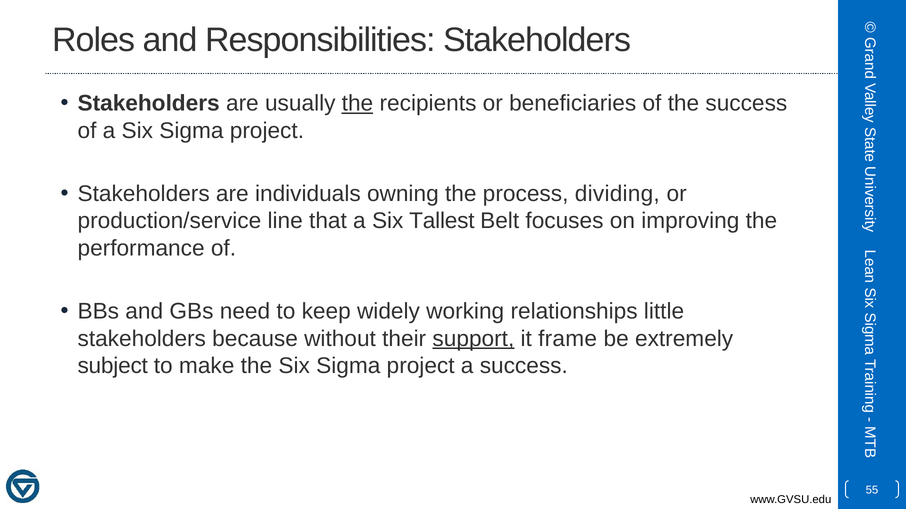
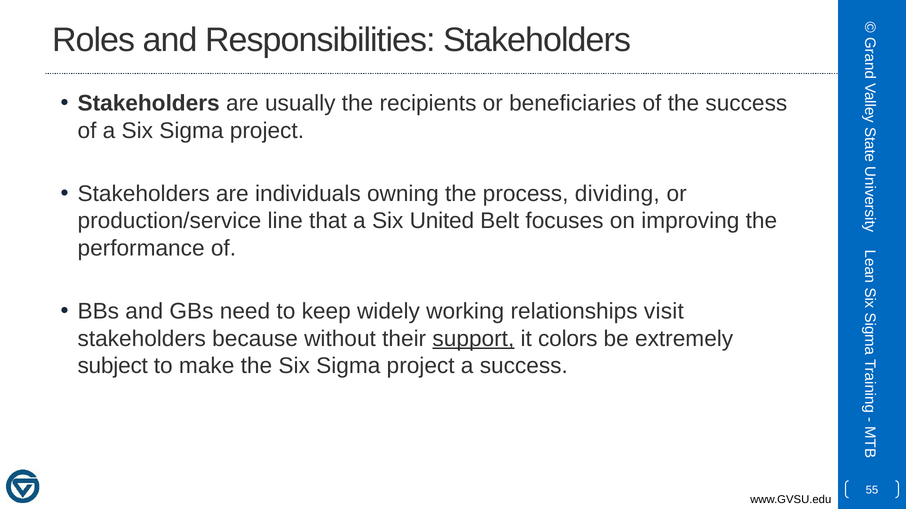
the at (357, 104) underline: present -> none
Tallest: Tallest -> United
little: little -> visit
frame: frame -> colors
